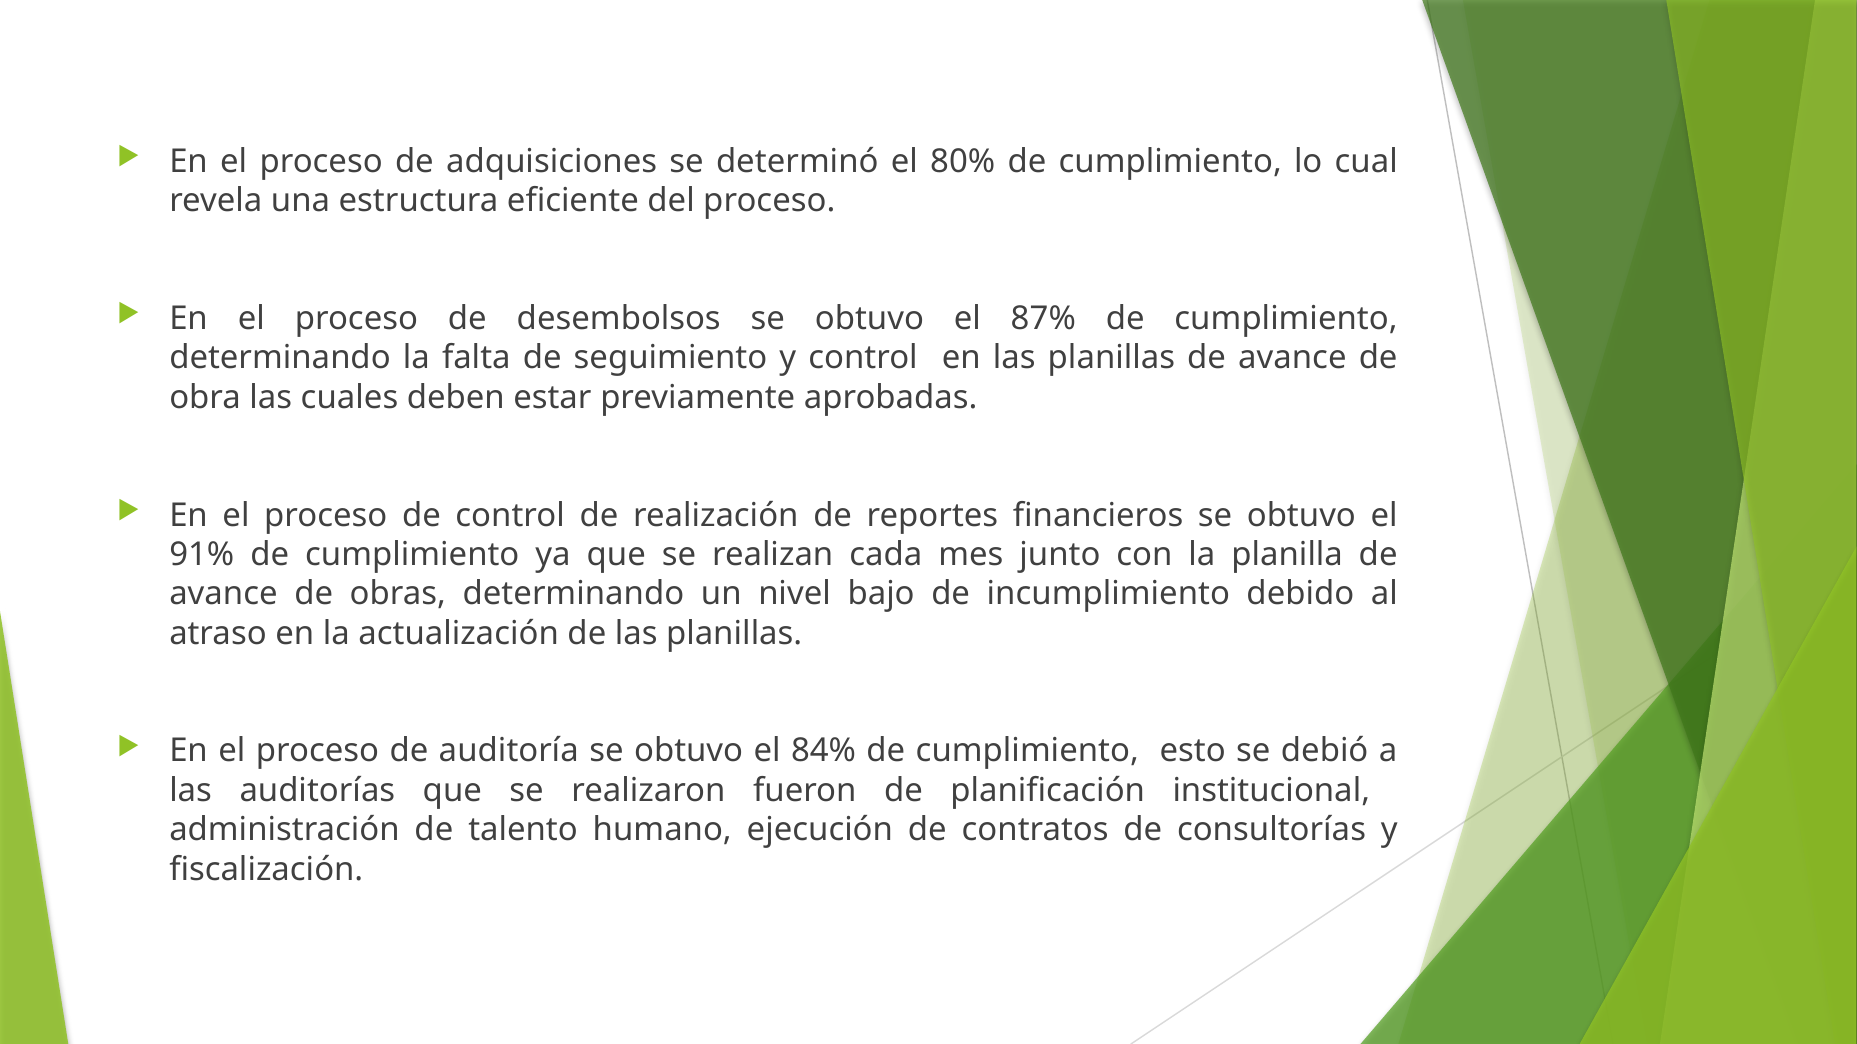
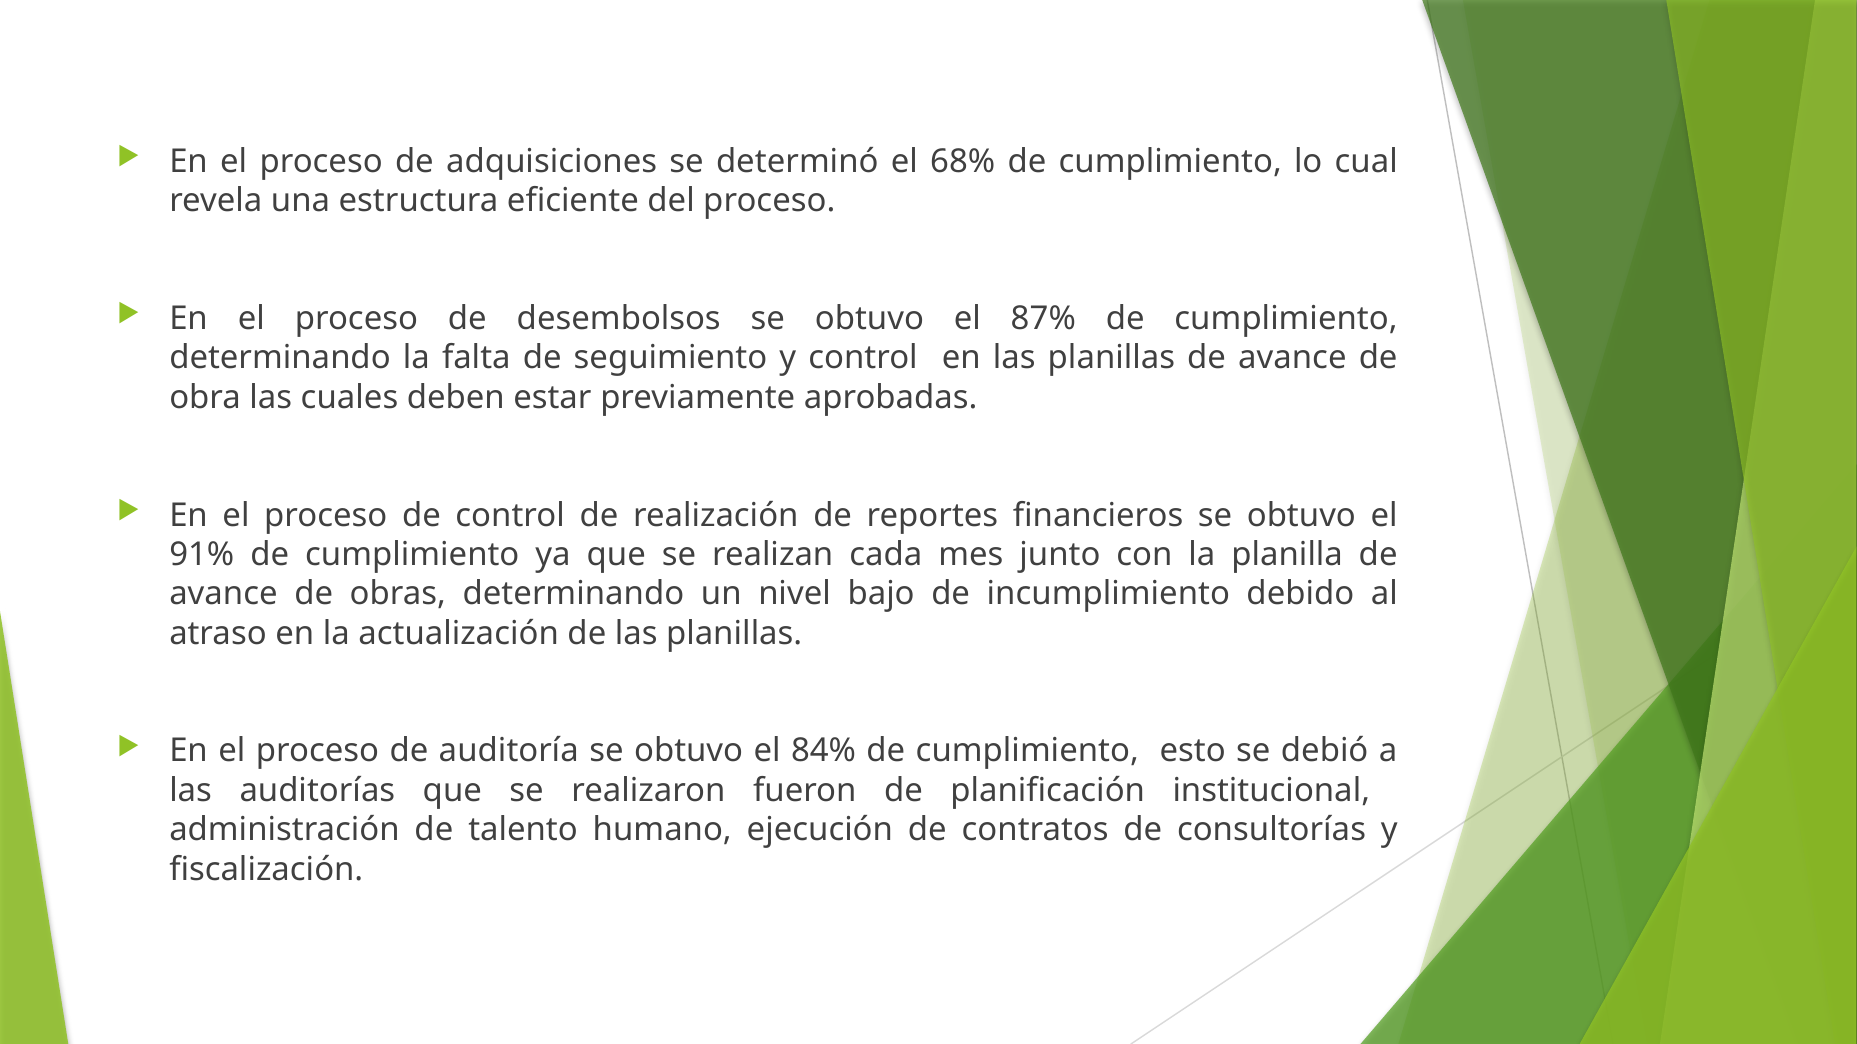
80%: 80% -> 68%
